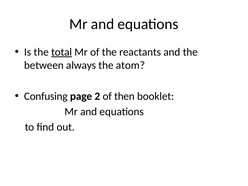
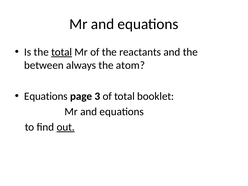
Confusing at (46, 96): Confusing -> Equations
2: 2 -> 3
of then: then -> total
out underline: none -> present
